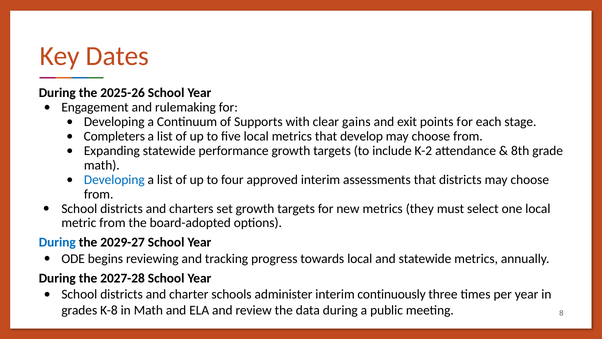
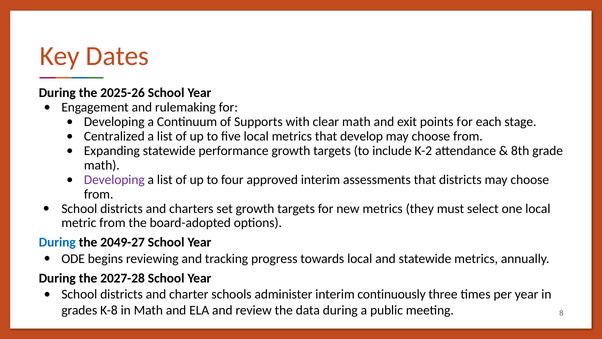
clear gains: gains -> math
Completers: Completers -> Centralized
Developing at (114, 180) colour: blue -> purple
2029-27: 2029-27 -> 2049-27
